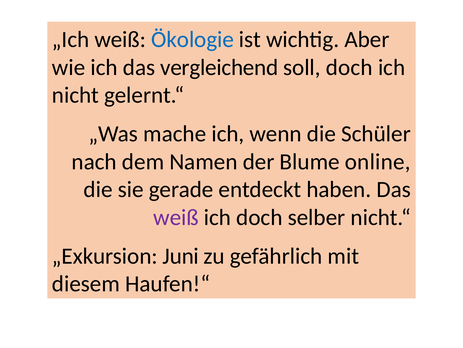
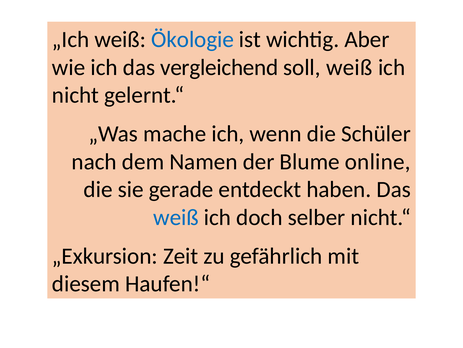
soll doch: doch -> weiß
weiß at (176, 217) colour: purple -> blue
Juni: Juni -> Zeit
